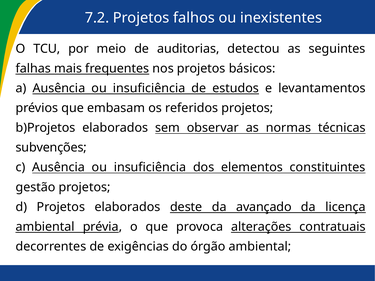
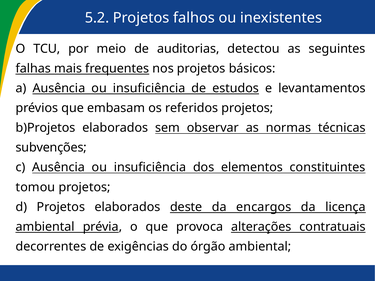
7.2: 7.2 -> 5.2
gestão: gestão -> tomou
avançado: avançado -> encargos
